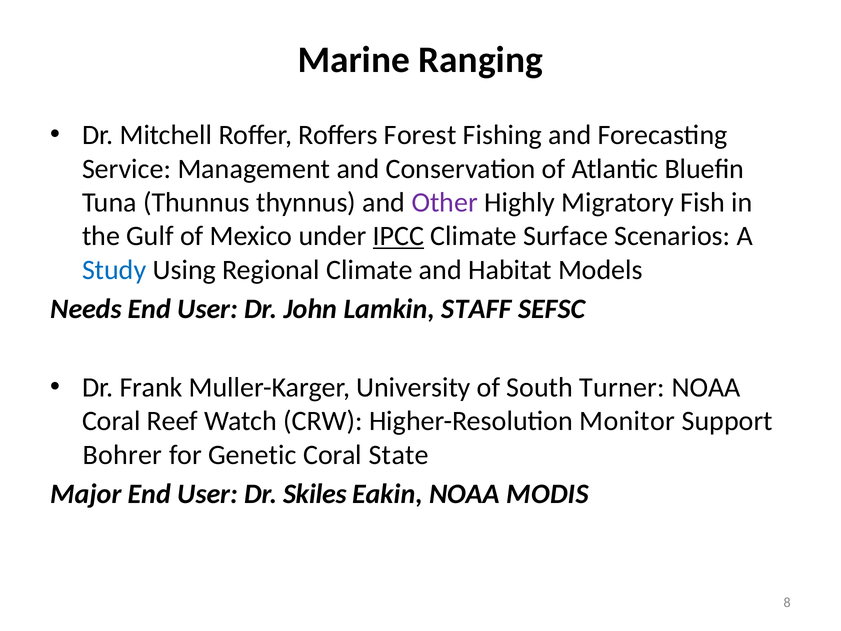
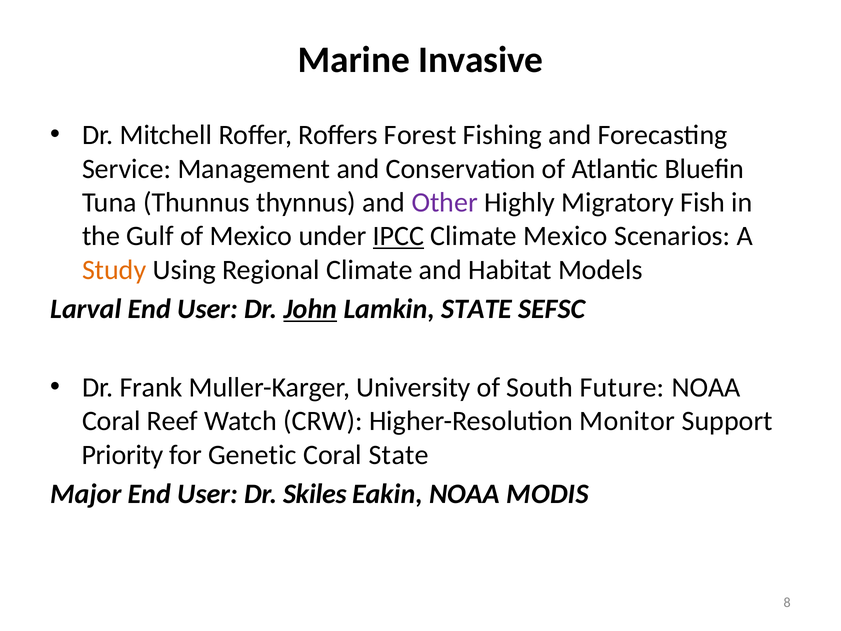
Ranging: Ranging -> Invasive
Climate Surface: Surface -> Mexico
Study colour: blue -> orange
Needs: Needs -> Larval
John underline: none -> present
Lamkin STAFF: STAFF -> STATE
Turner: Turner -> Future
Bohrer: Bohrer -> Priority
